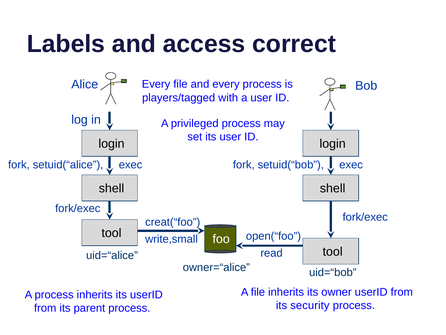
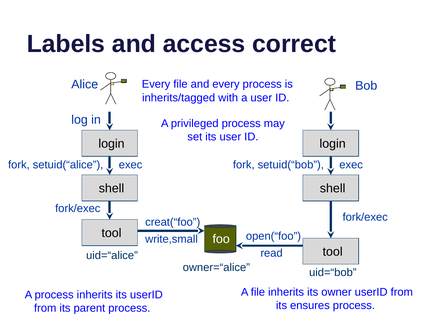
players/tagged: players/tagged -> inherits/tagged
security: security -> ensures
